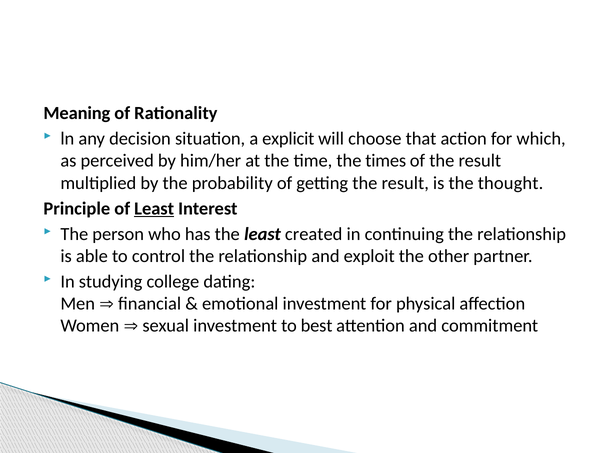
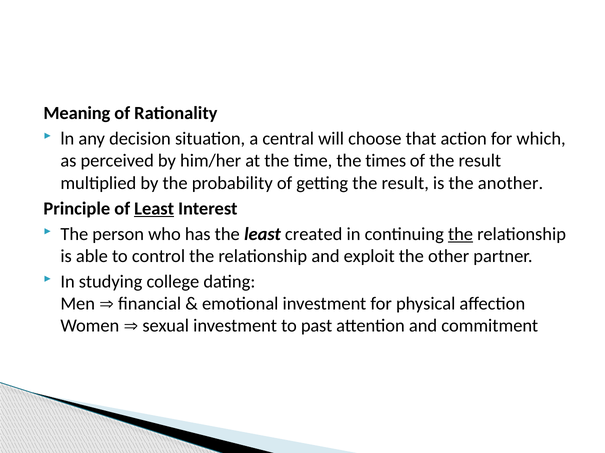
explicit: explicit -> central
thought: thought -> another
the at (461, 234) underline: none -> present
best: best -> past
